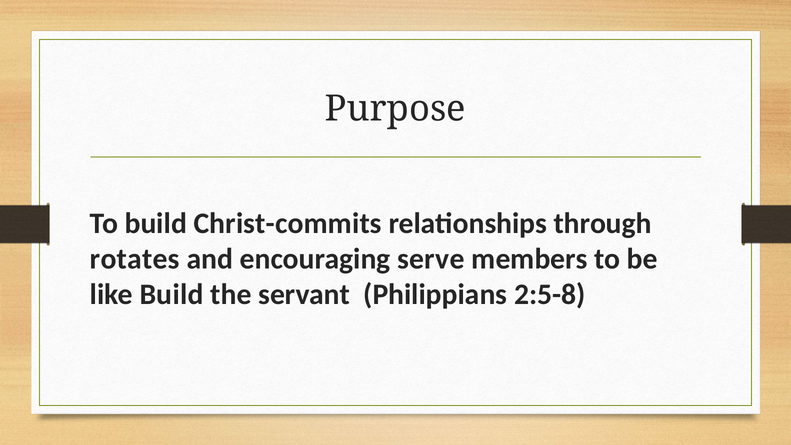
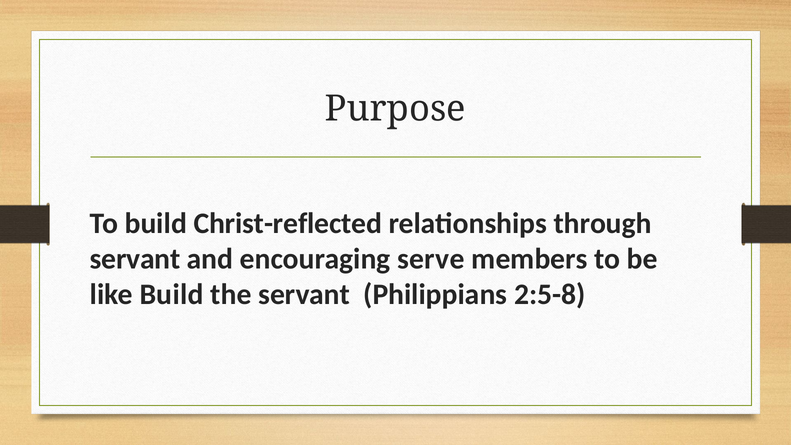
Christ-commits: Christ-commits -> Christ-reflected
rotates at (135, 259): rotates -> servant
